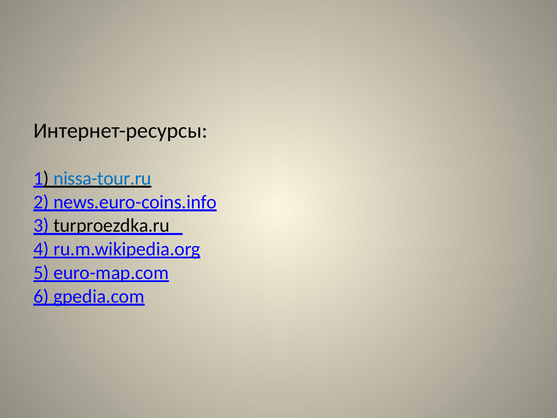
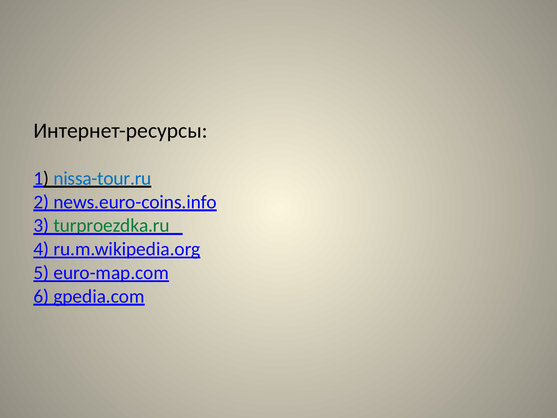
turproezdka.ru colour: black -> green
